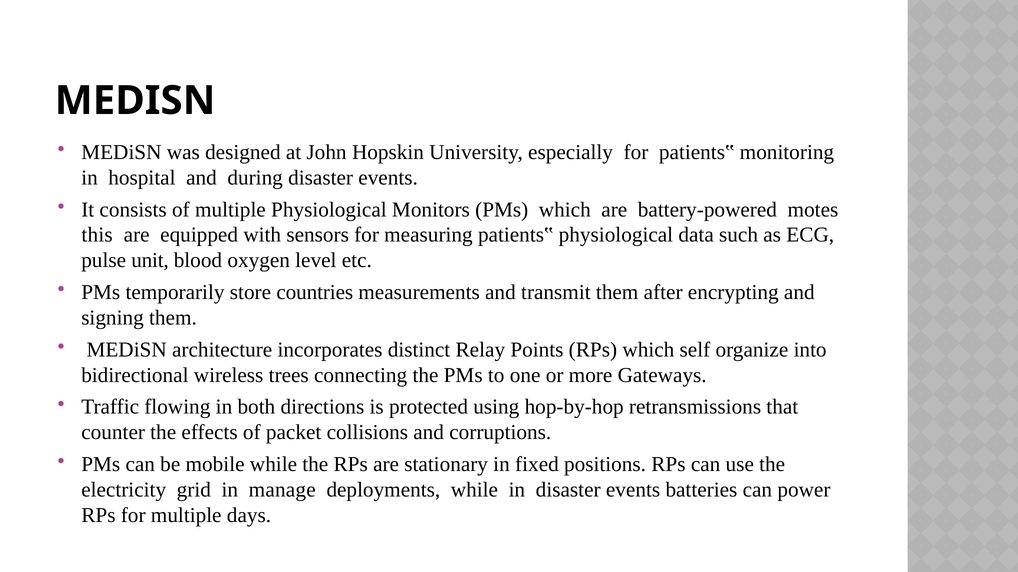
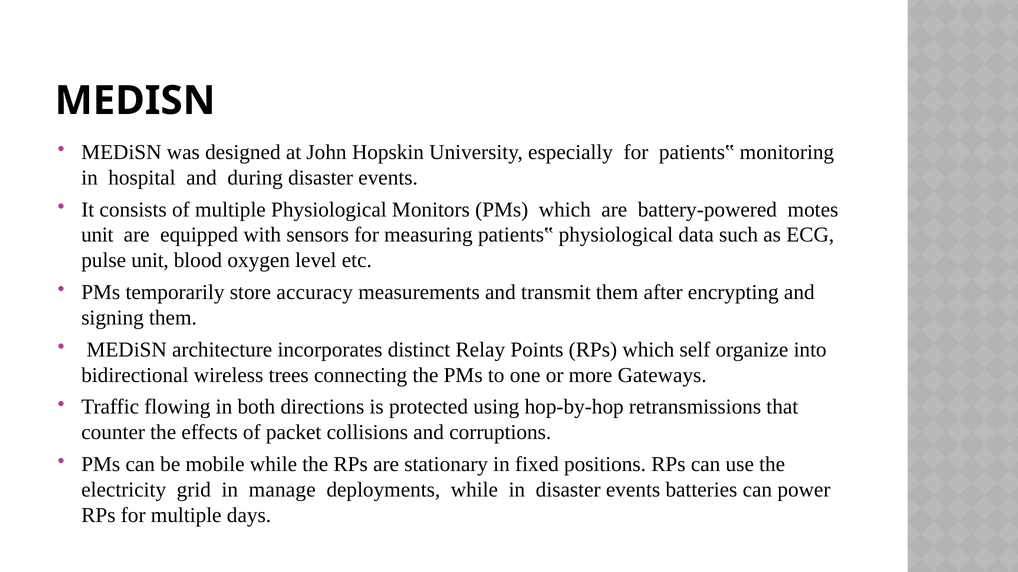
this at (97, 235): this -> unit
countries: countries -> accuracy
